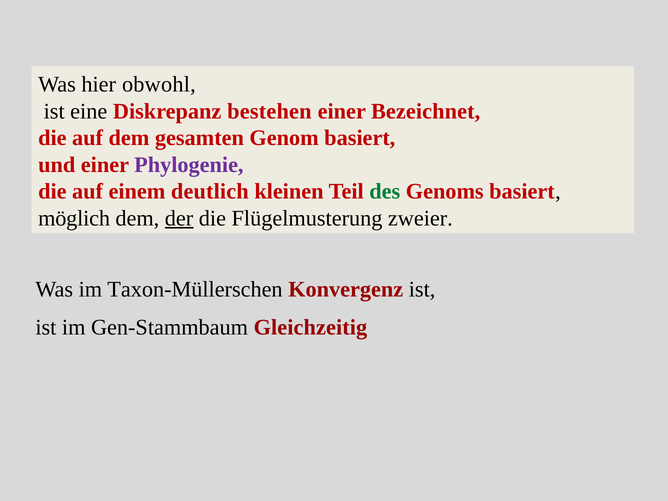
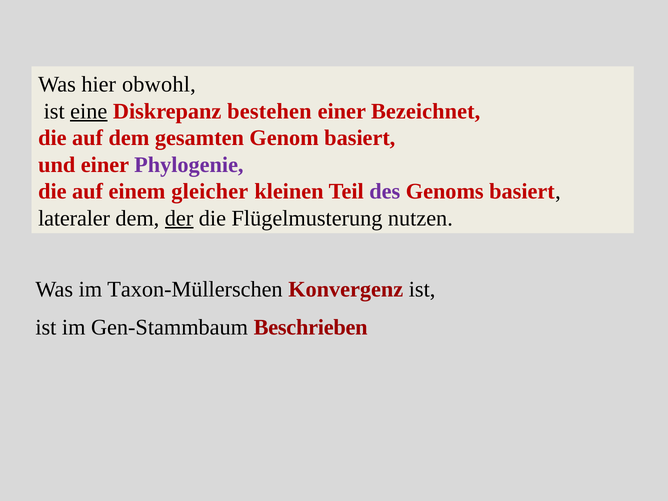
eine underline: none -> present
deutlich: deutlich -> gleicher
des colour: green -> purple
möglich: möglich -> lateraler
zweier: zweier -> nutzen
Gleichzeitig: Gleichzeitig -> Beschrieben
